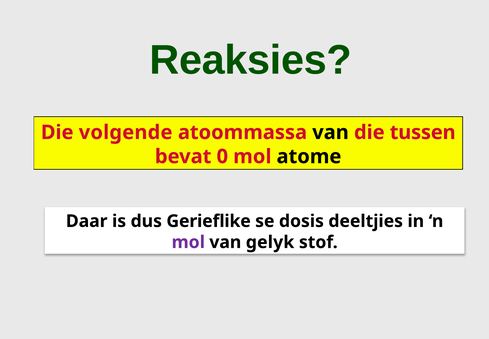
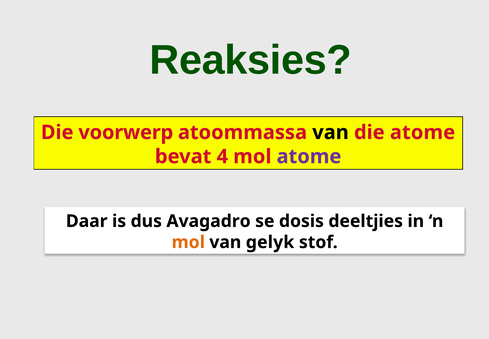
volgende: volgende -> voorwerp
die tussen: tussen -> atome
0: 0 -> 4
atome at (309, 156) colour: black -> purple
Gerieflike: Gerieflike -> Avagadro
mol at (188, 242) colour: purple -> orange
